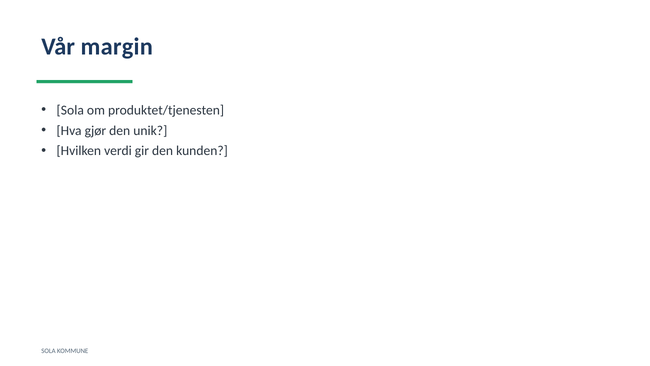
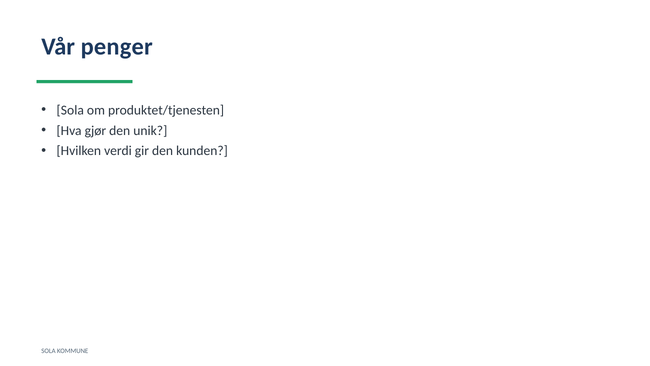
margin: margin -> penger
